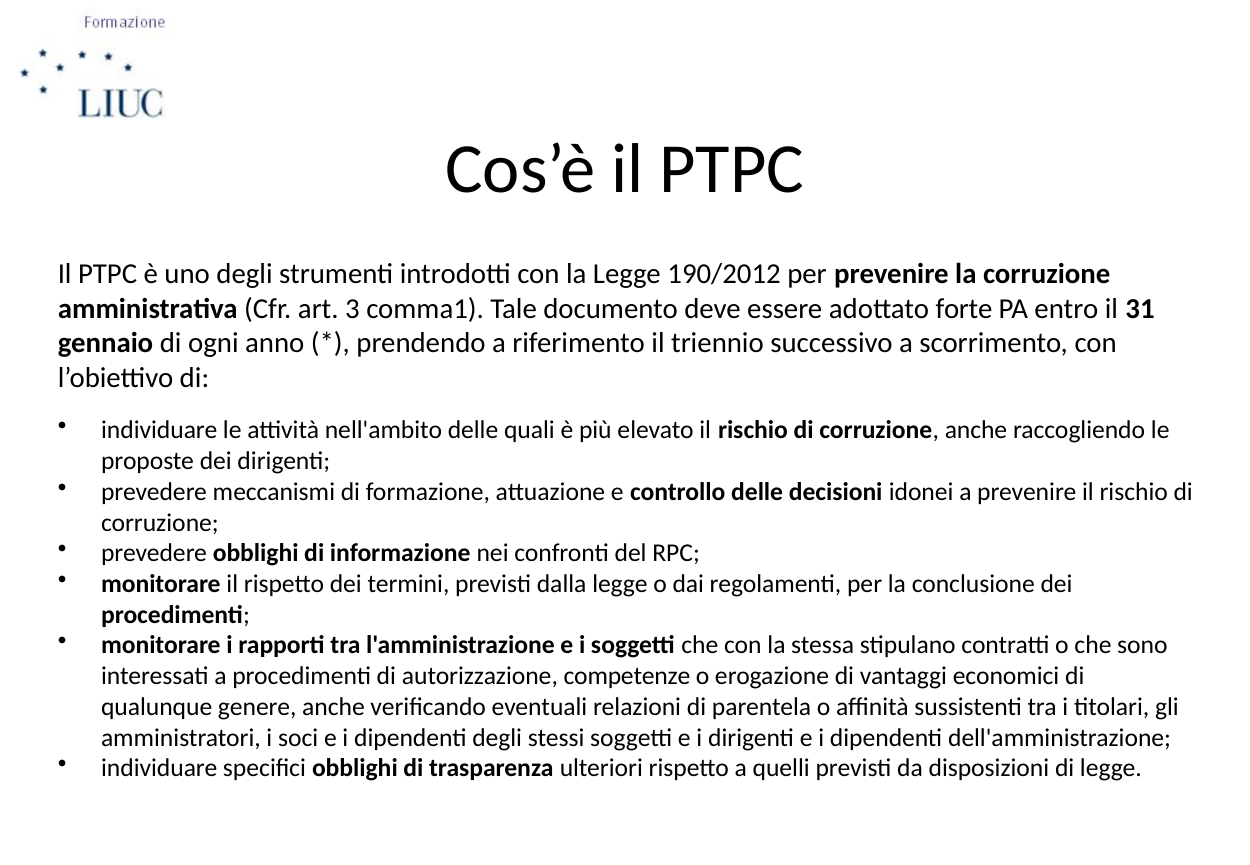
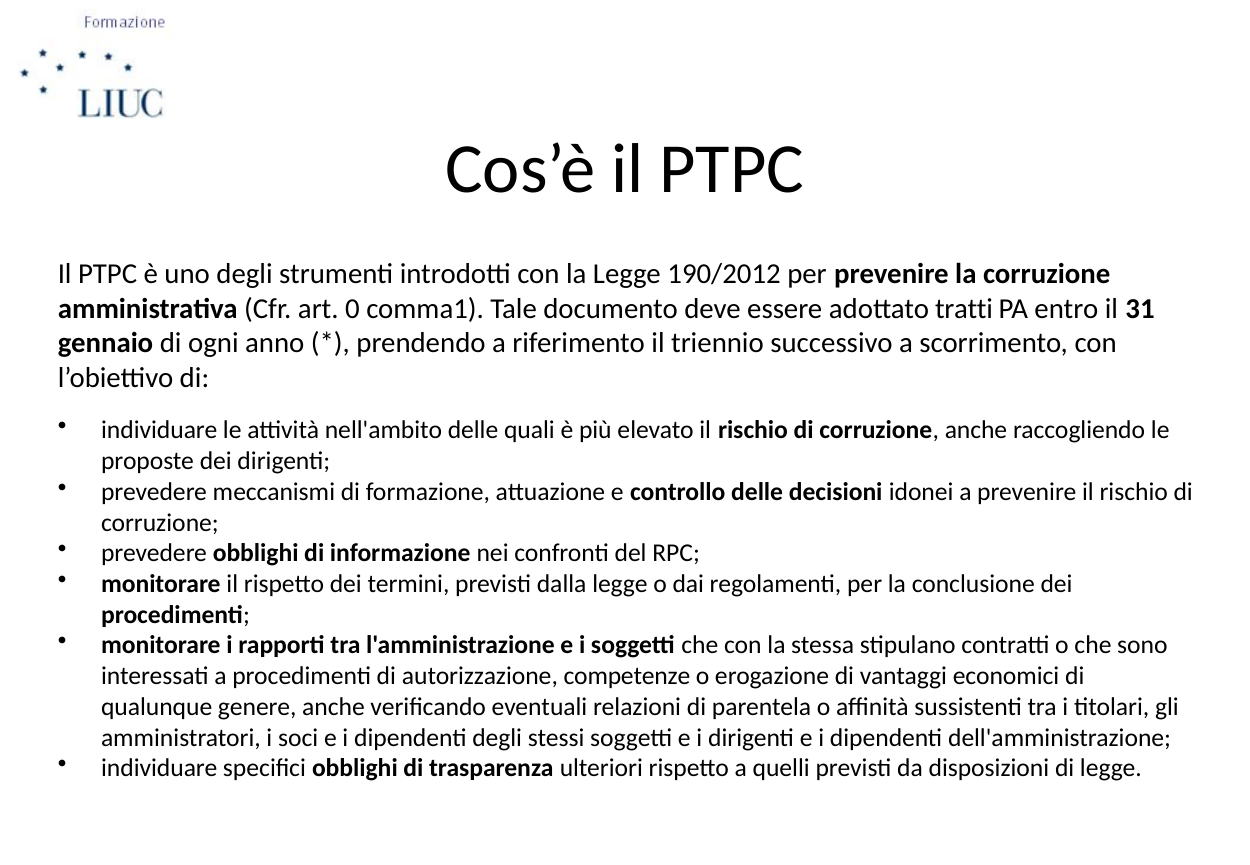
3: 3 -> 0
forte: forte -> tratti
